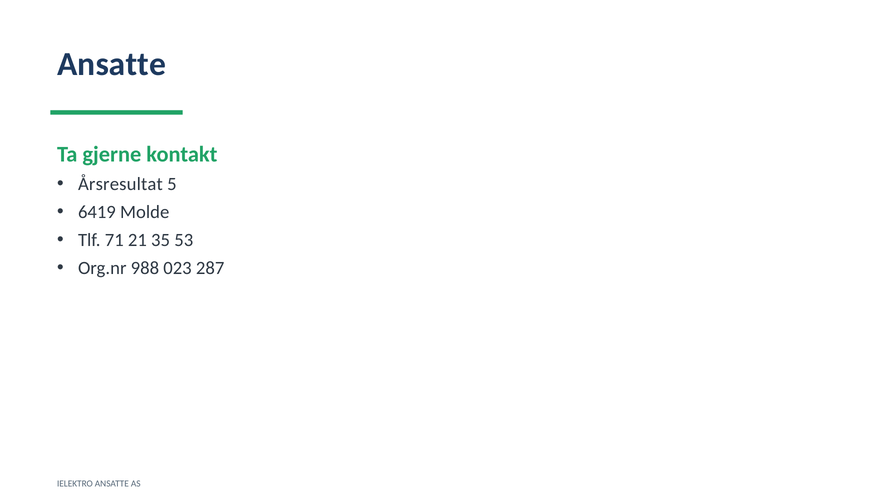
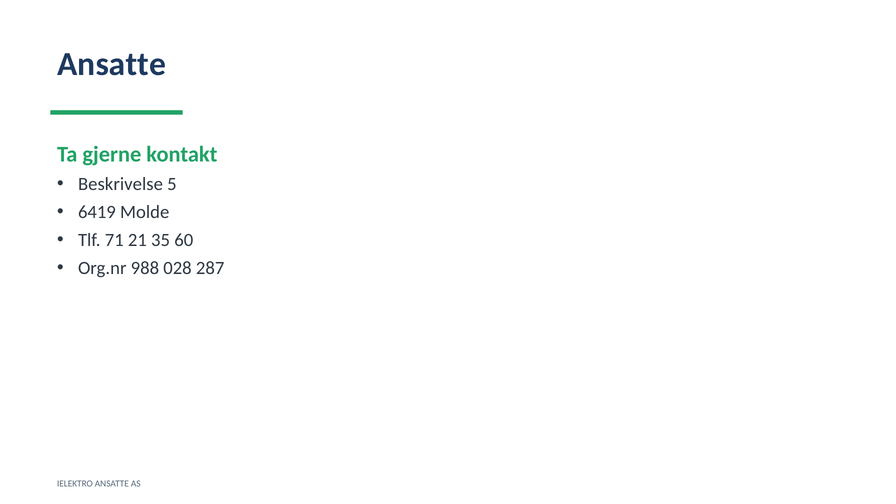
Årsresultat: Årsresultat -> Beskrivelse
53: 53 -> 60
023: 023 -> 028
